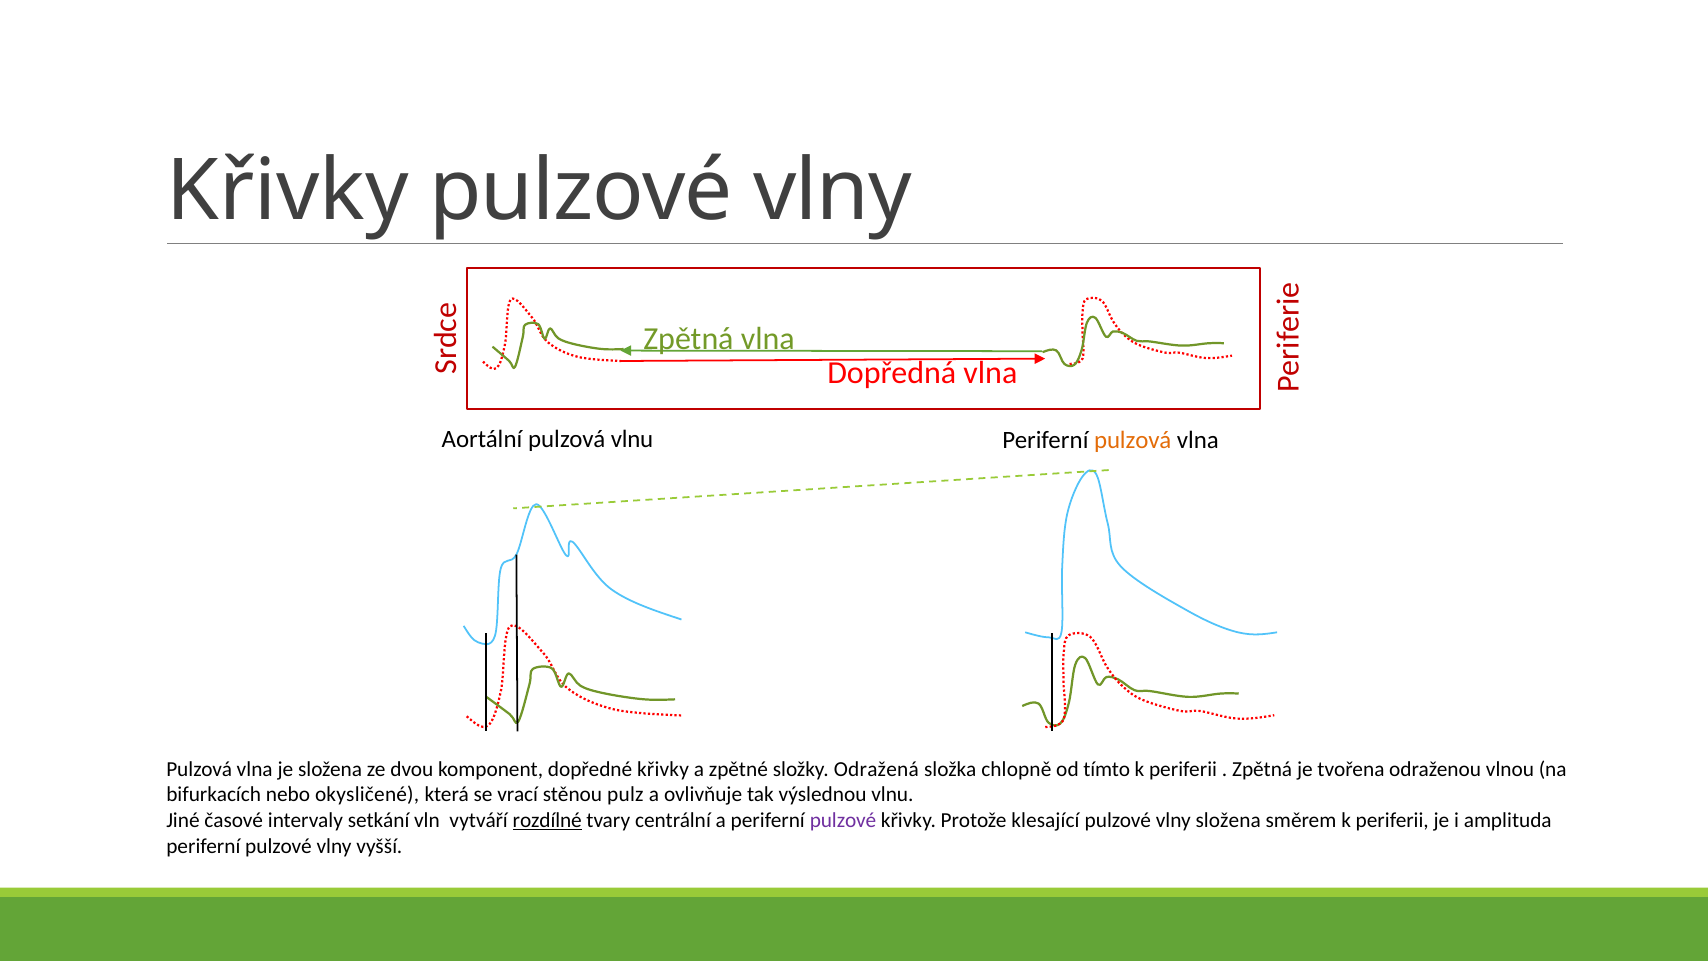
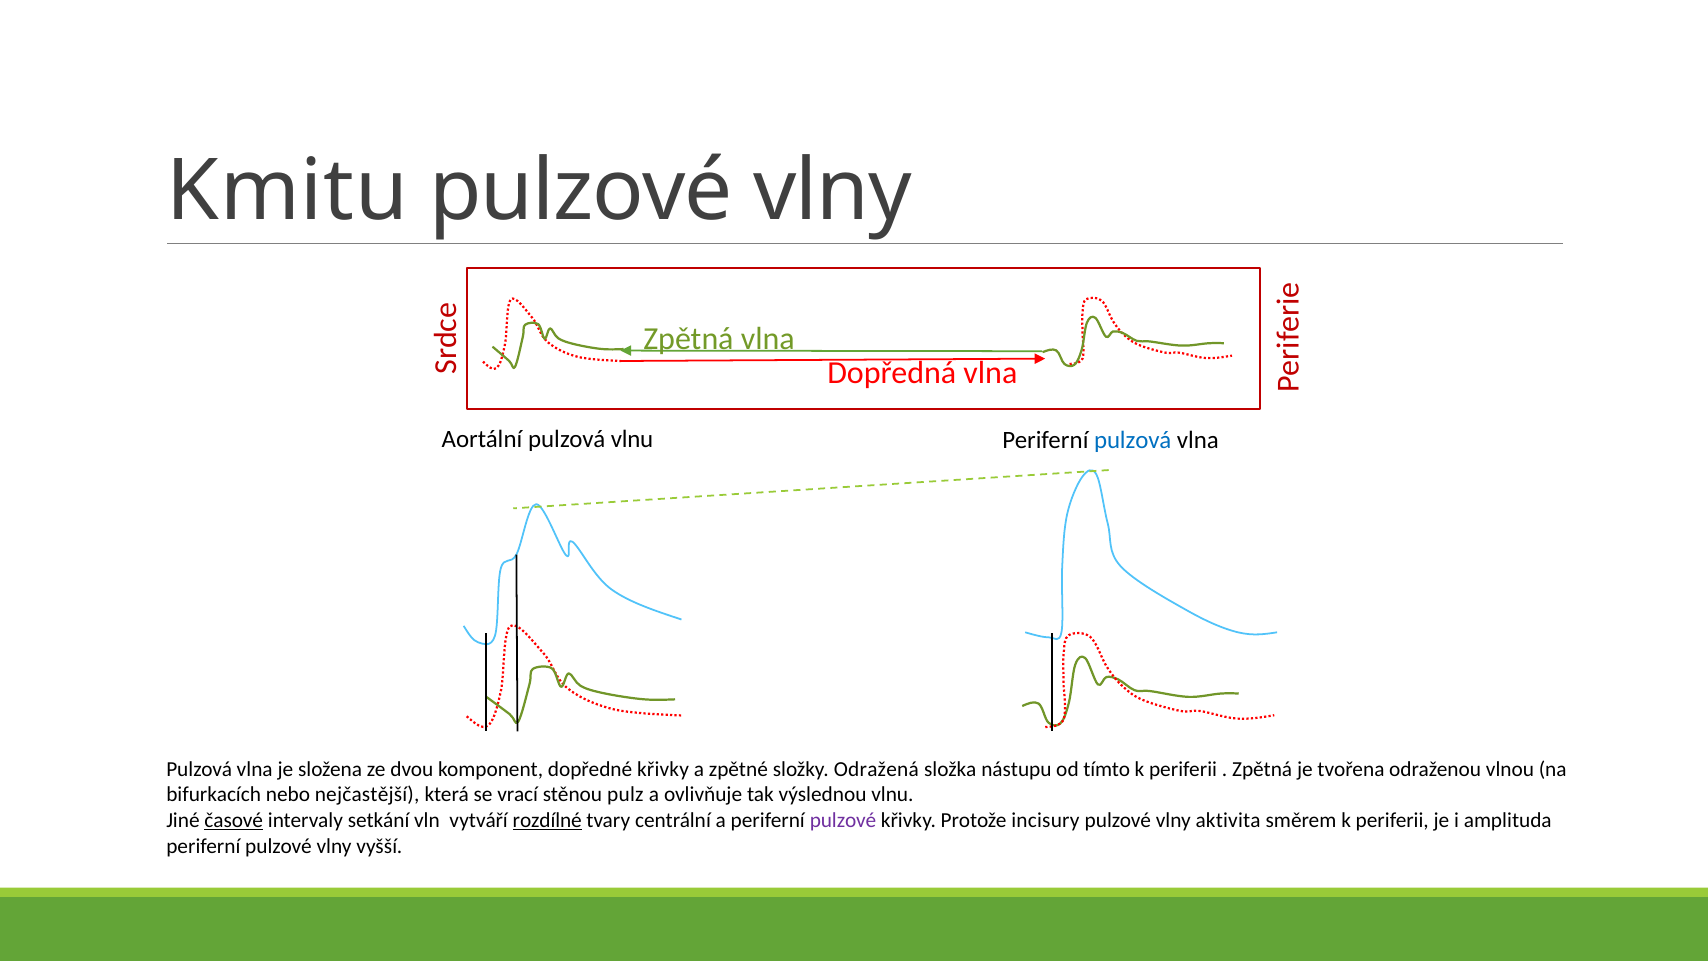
Křivky at (288, 191): Křivky -> Kmitu
pulzová at (1133, 440) colour: orange -> blue
chlopně: chlopně -> nástupu
okysličené: okysličené -> nejčastější
časové underline: none -> present
klesající: klesající -> incisury
vlny složena: složena -> aktivita
